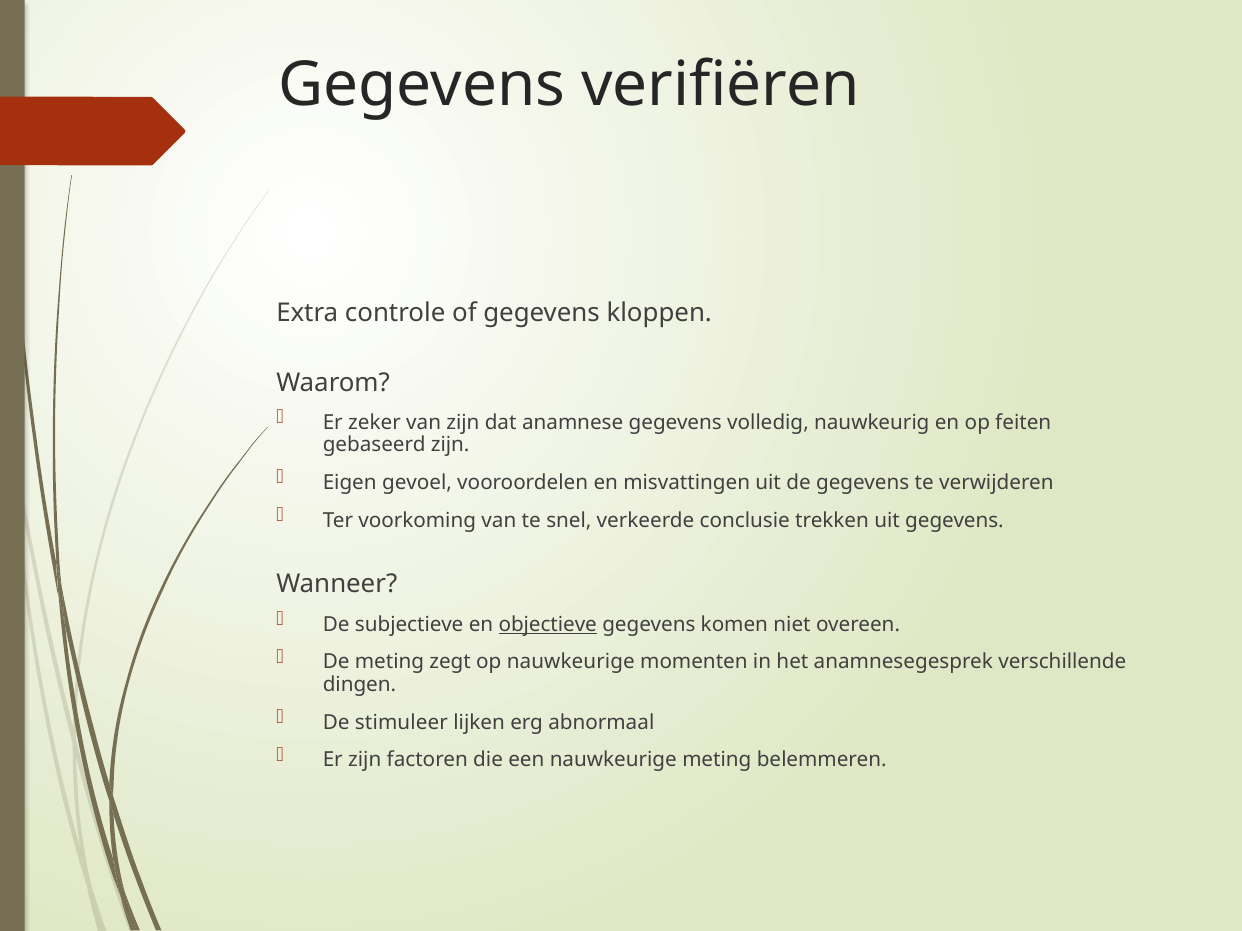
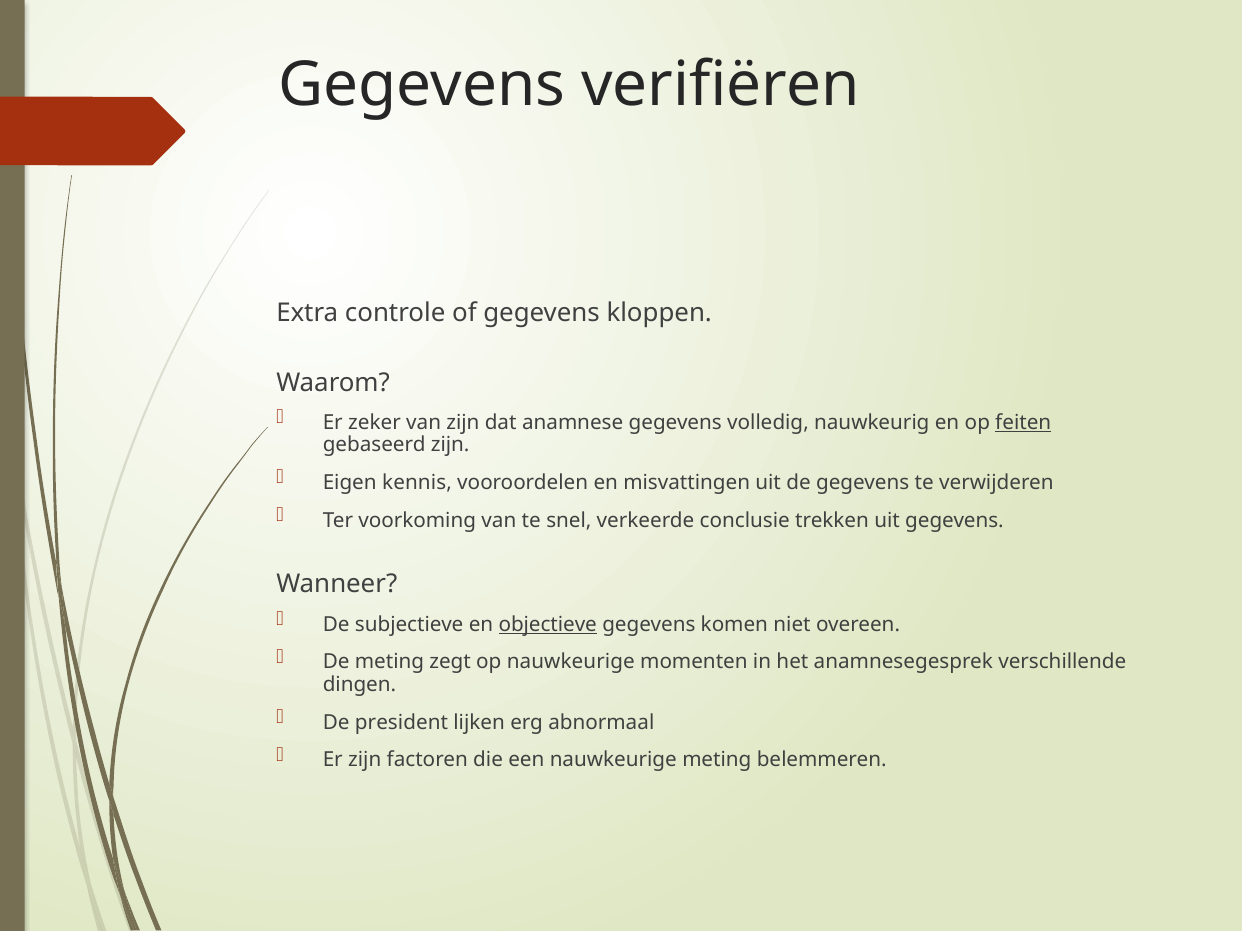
feiten underline: none -> present
gevoel: gevoel -> kennis
stimuleer: stimuleer -> president
